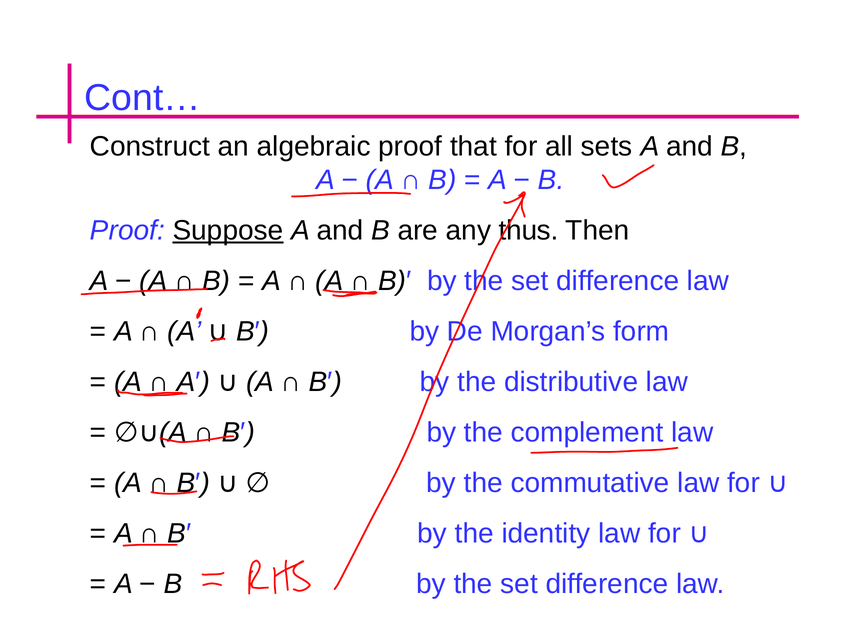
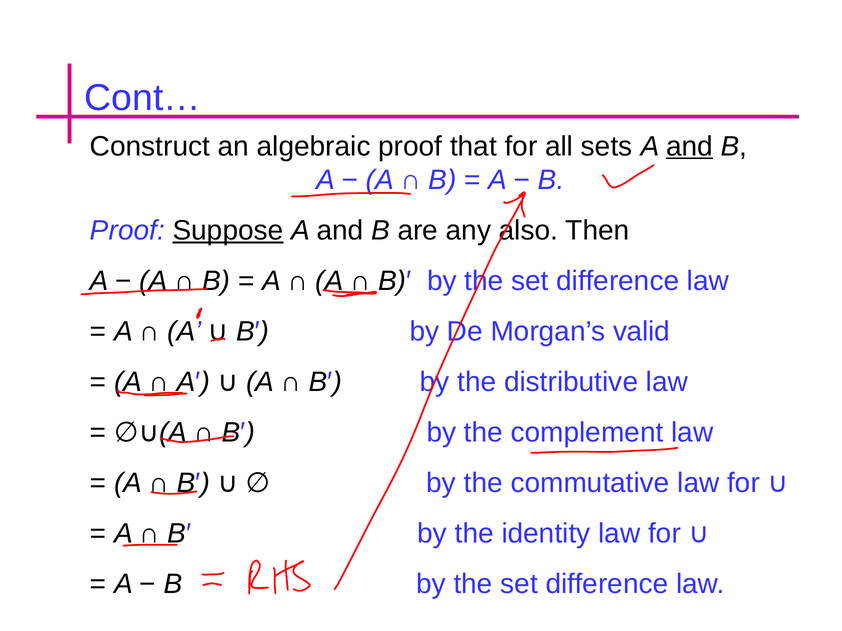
and at (689, 146) underline: none -> present
thus: thus -> also
form: form -> valid
